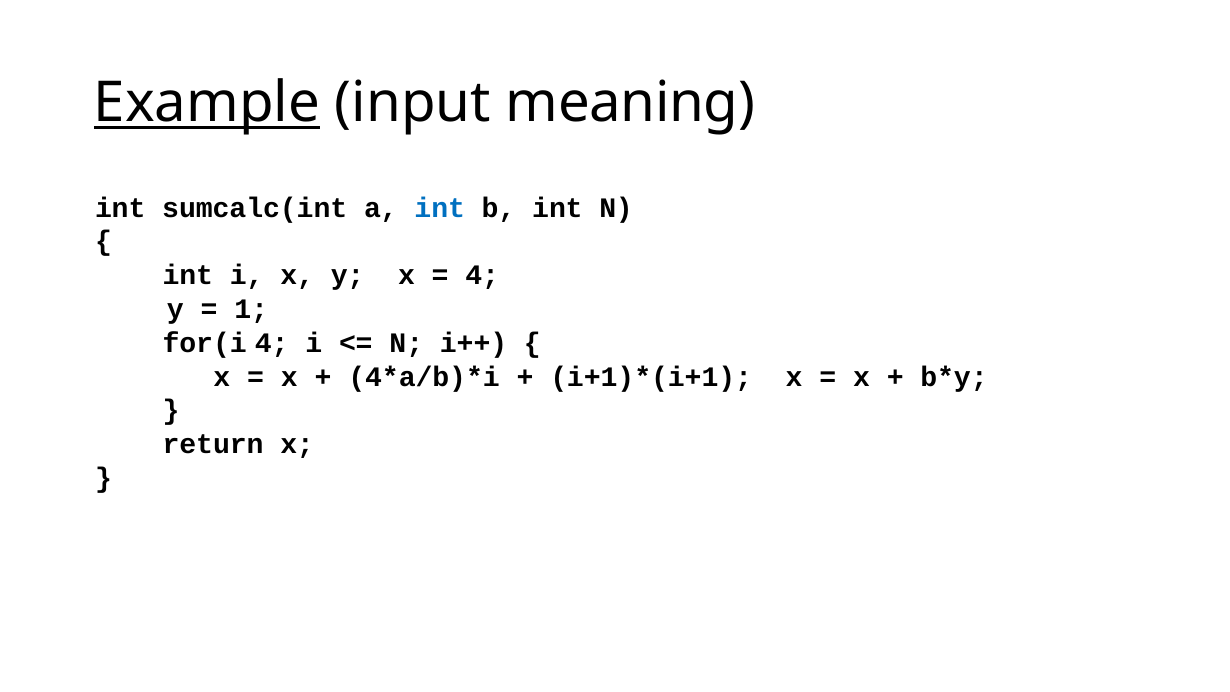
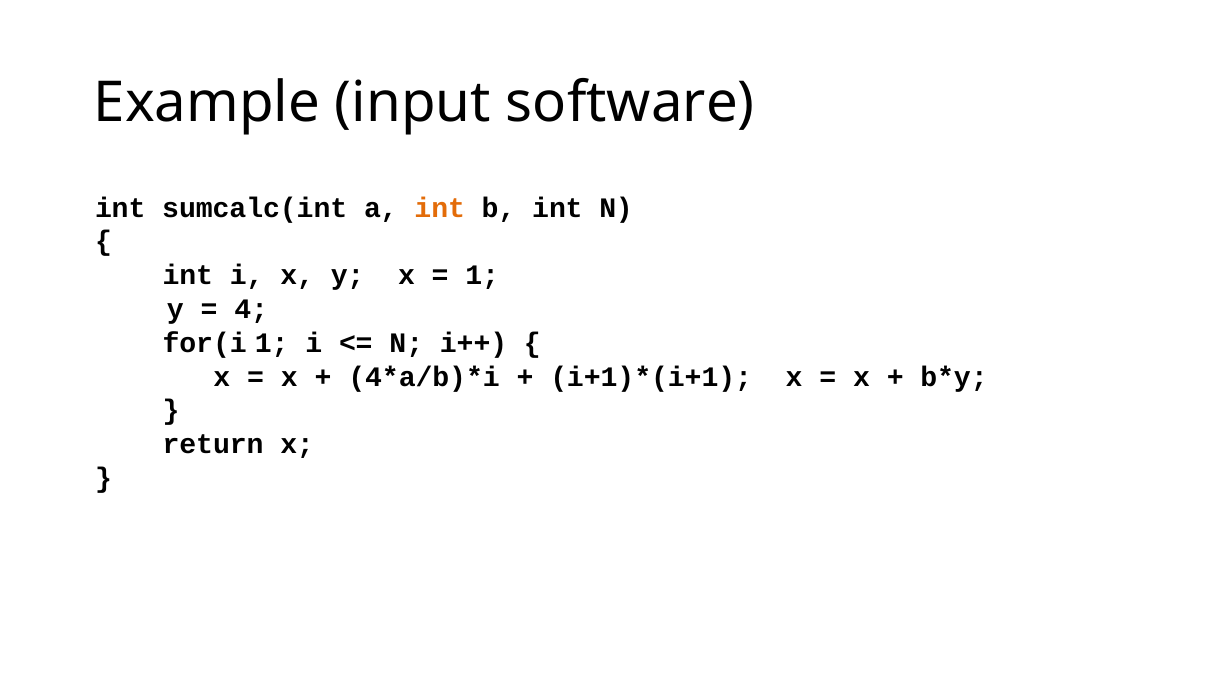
Example underline: present -> none
meaning: meaning -> software
int at (440, 208) colour: blue -> orange
4 at (482, 275): 4 -> 1
1: 1 -> 4
for(i 4: 4 -> 1
